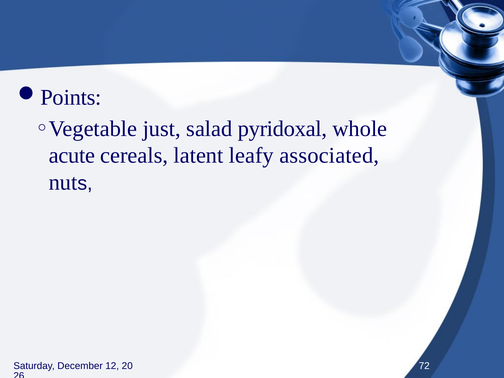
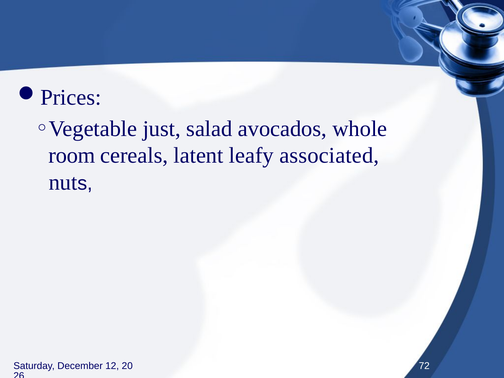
Points: Points -> Prices
pyridoxal: pyridoxal -> avocados
acute: acute -> room
